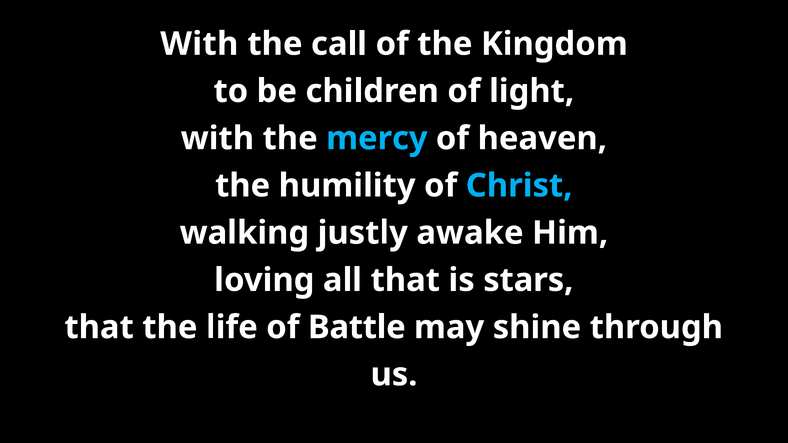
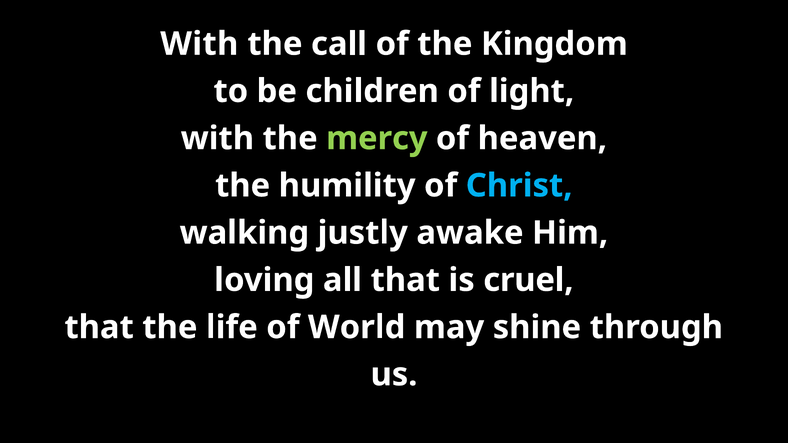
mercy colour: light blue -> light green
stars: stars -> cruel
Battle: Battle -> World
